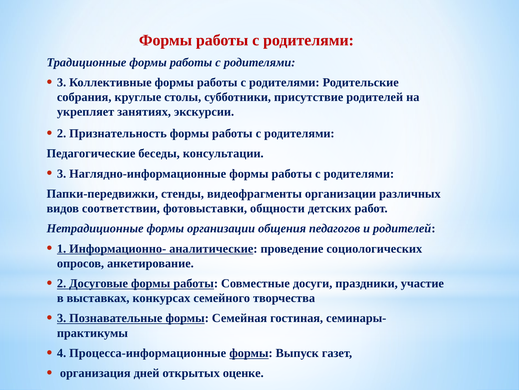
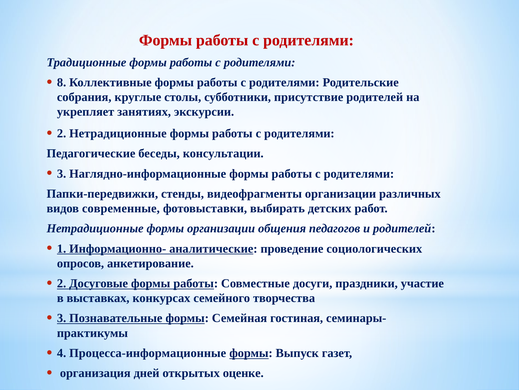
3 at (62, 82): 3 -> 8
2 Признательность: Признательность -> Нетрадиционные
соответствии: соответствии -> современные
общности: общности -> выбирать
